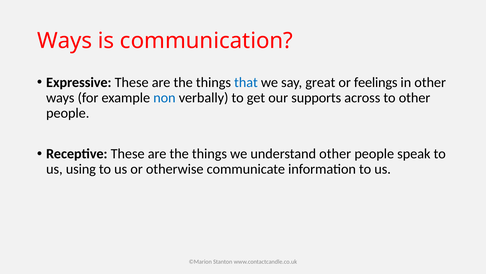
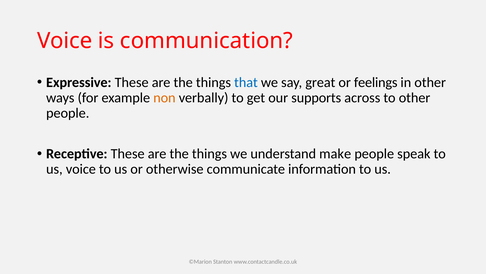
Ways at (65, 41): Ways -> Voice
non colour: blue -> orange
understand other: other -> make
us using: using -> voice
